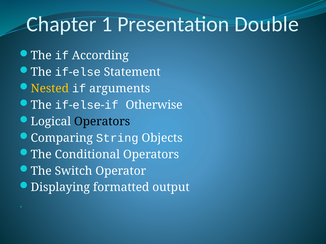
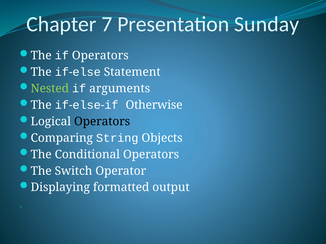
1: 1 -> 7
Double: Double -> Sunday
if According: According -> Operators
Nested colour: yellow -> light green
